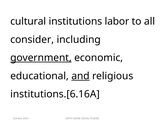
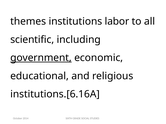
cultural: cultural -> themes
consider: consider -> scientific
and underline: present -> none
